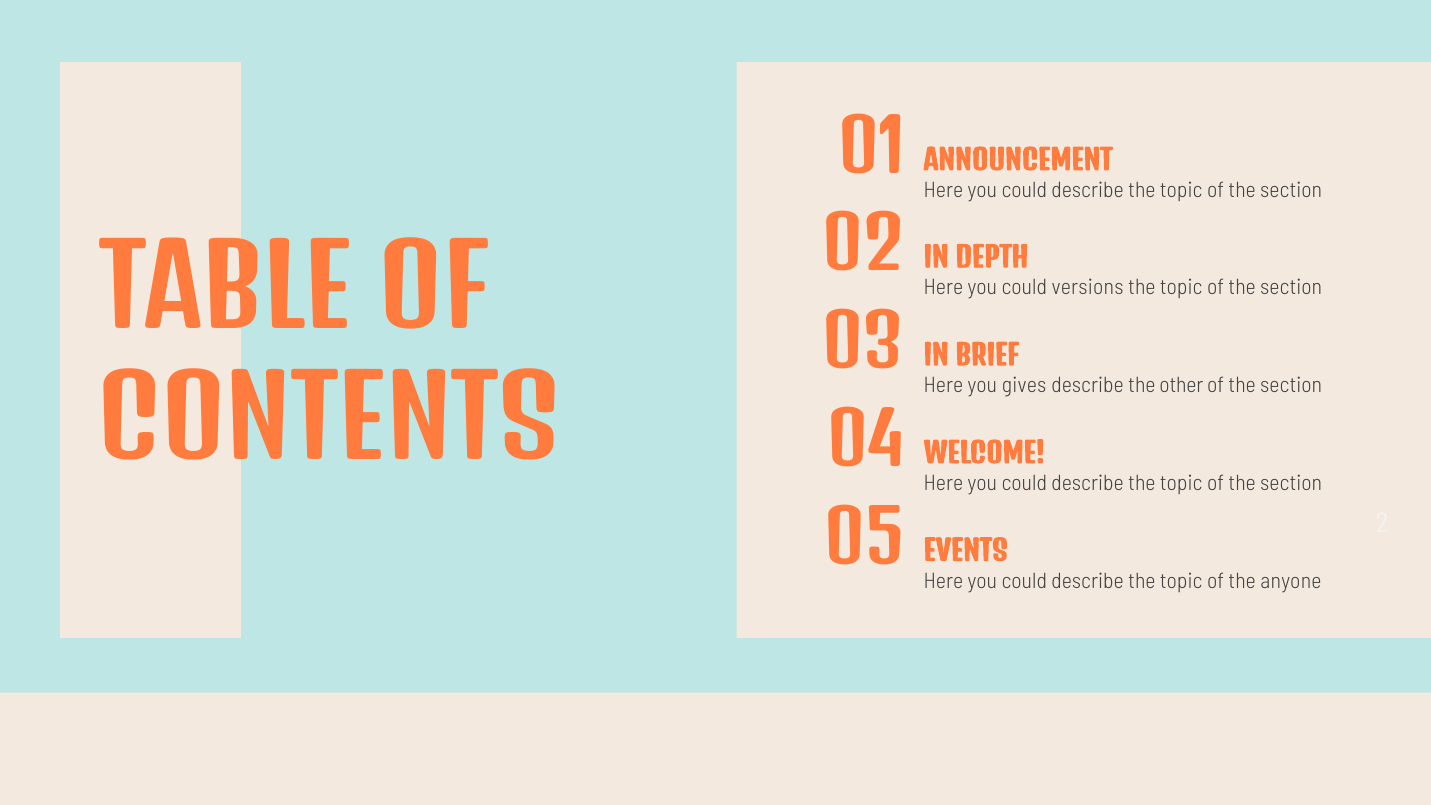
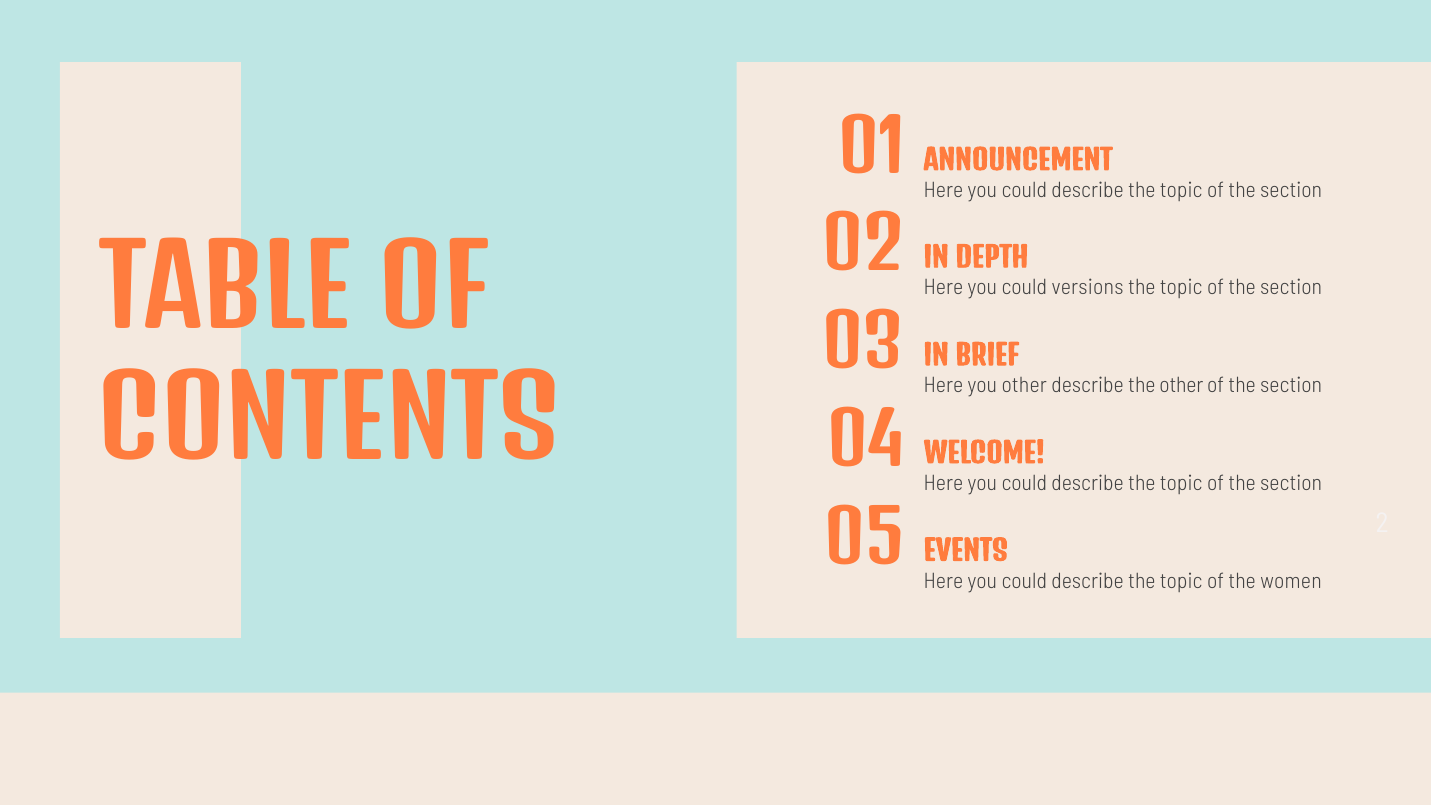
you gives: gives -> other
anyone: anyone -> women
